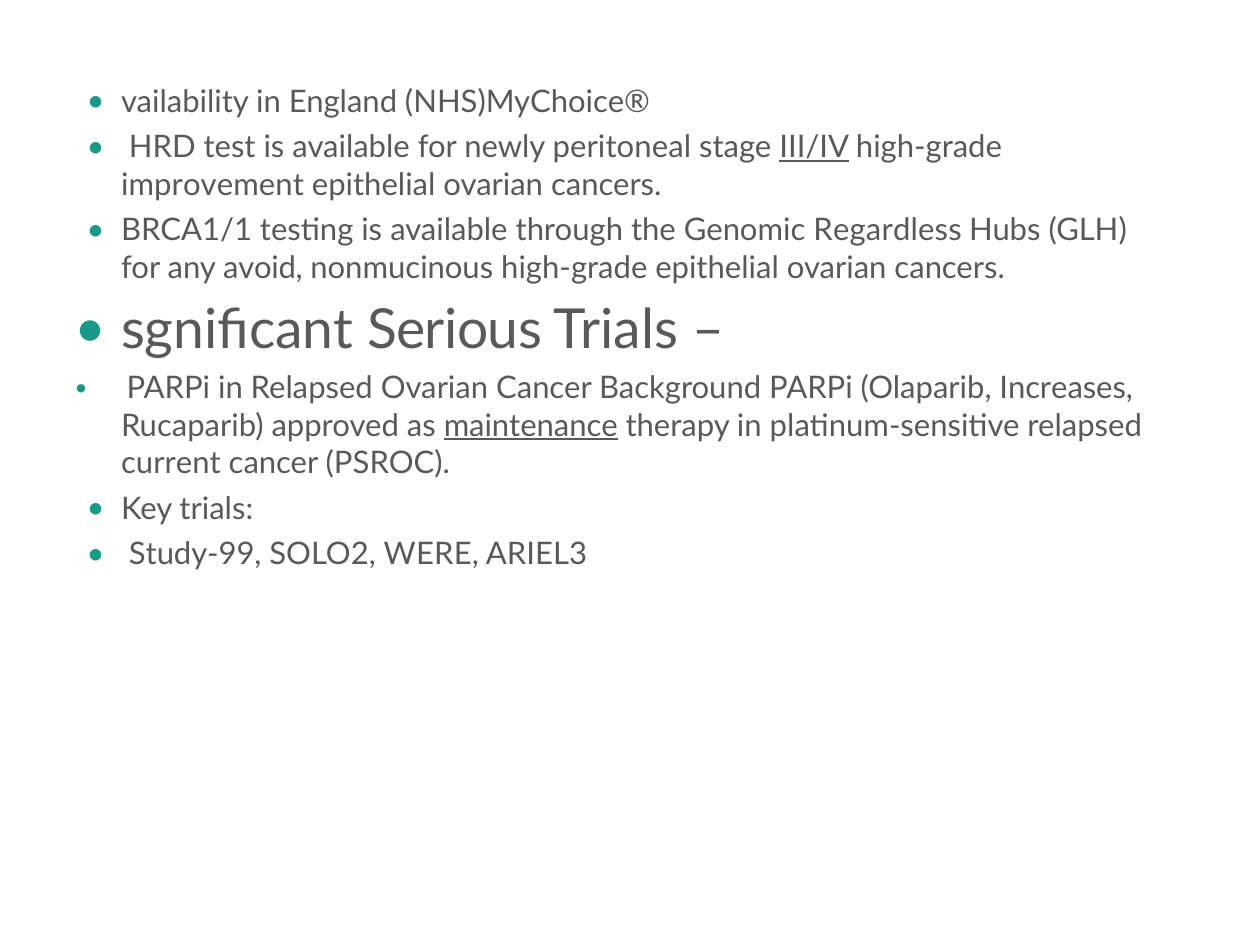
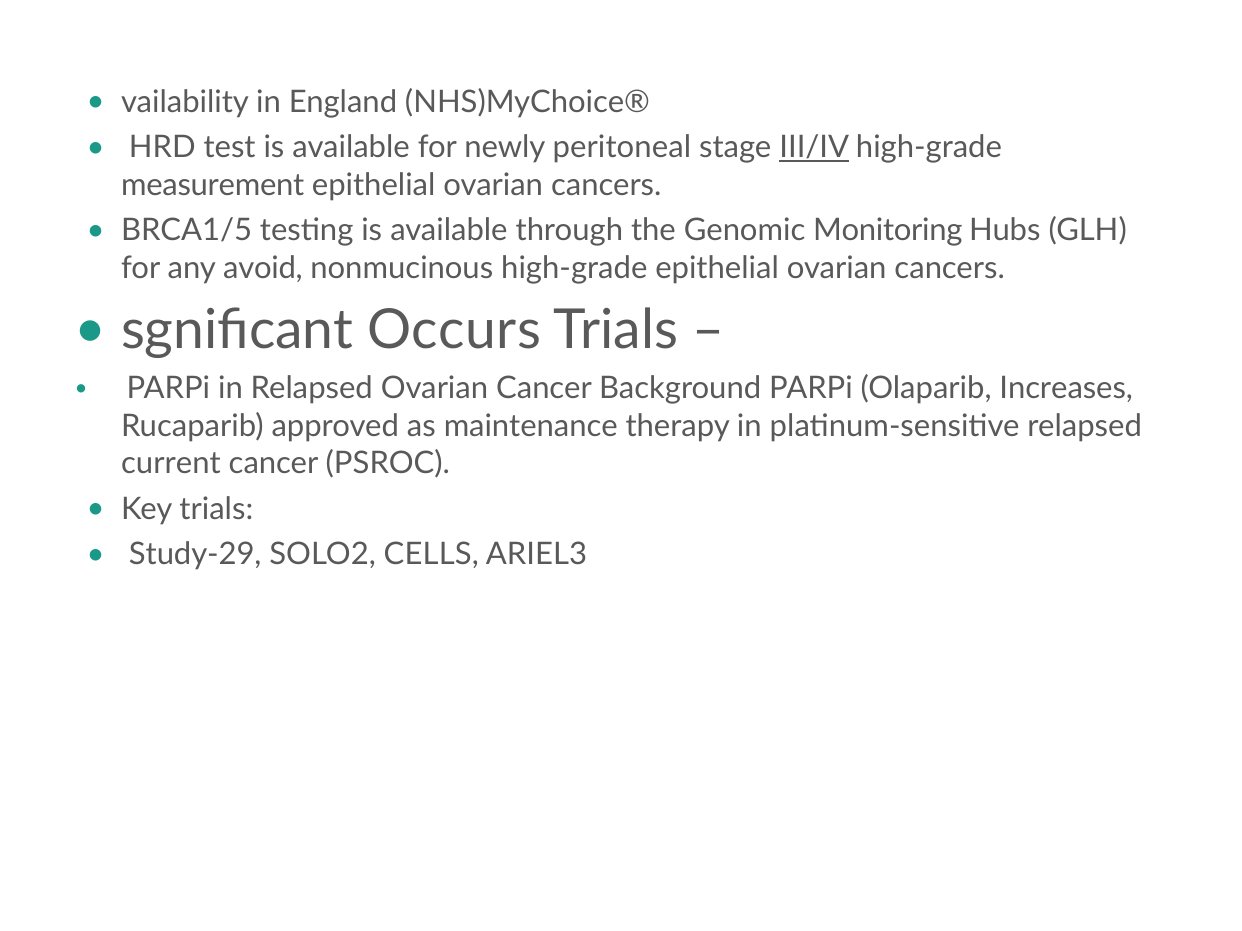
improvement: improvement -> measurement
BRCA1/1: BRCA1/1 -> BRCA1/5
Regardless: Regardless -> Monitoring
Serious: Serious -> Occurs
maintenance underline: present -> none
Study-99: Study-99 -> Study-29
WERE: WERE -> CELLS
